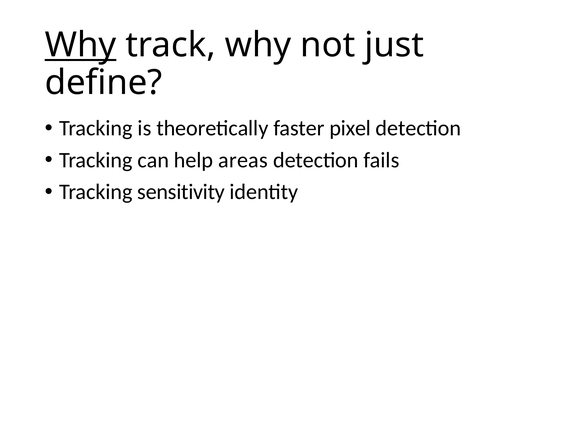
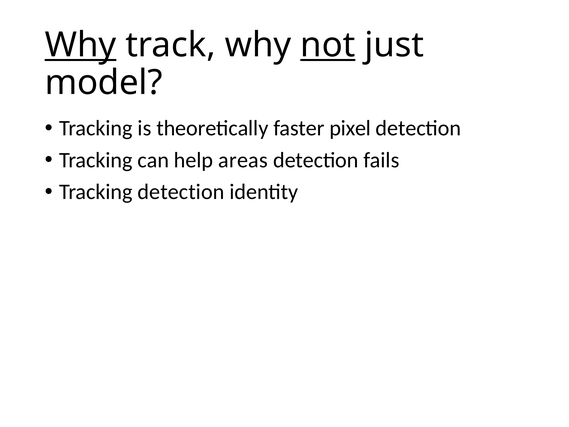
not underline: none -> present
define: define -> model
Tracking sensitivity: sensitivity -> detection
